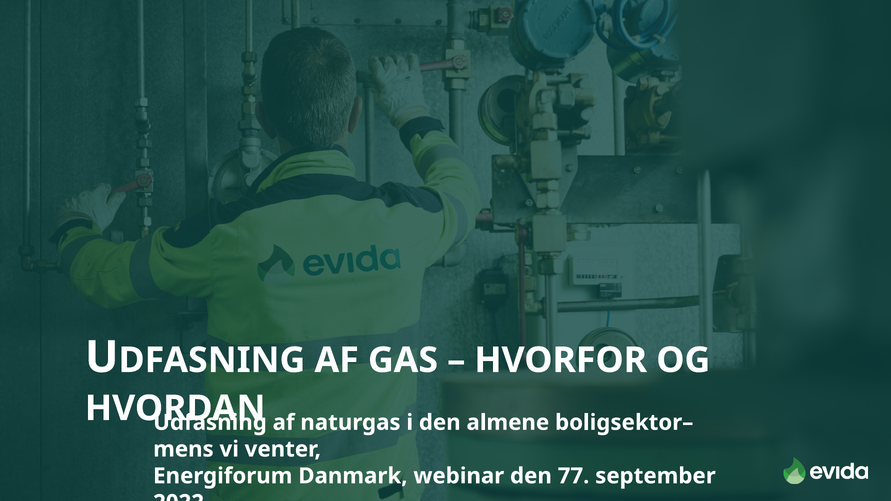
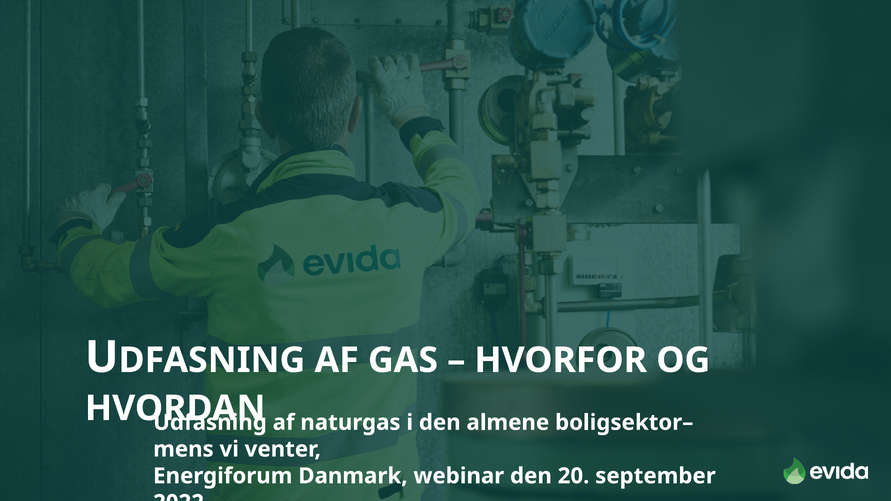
77: 77 -> 20
